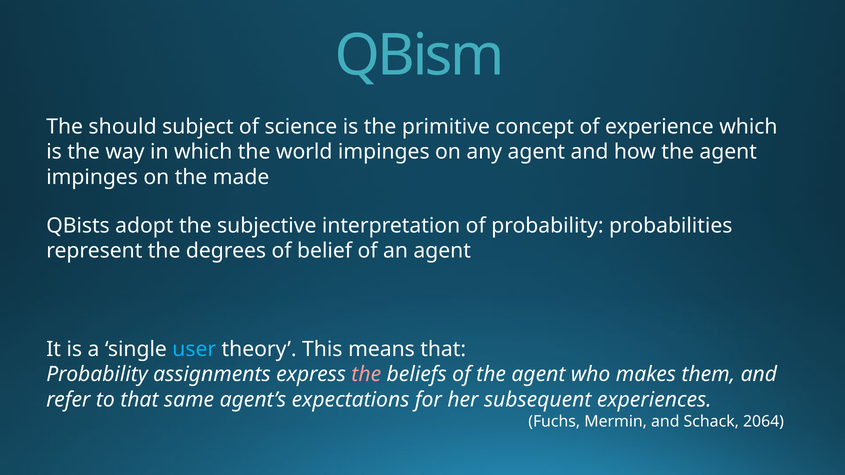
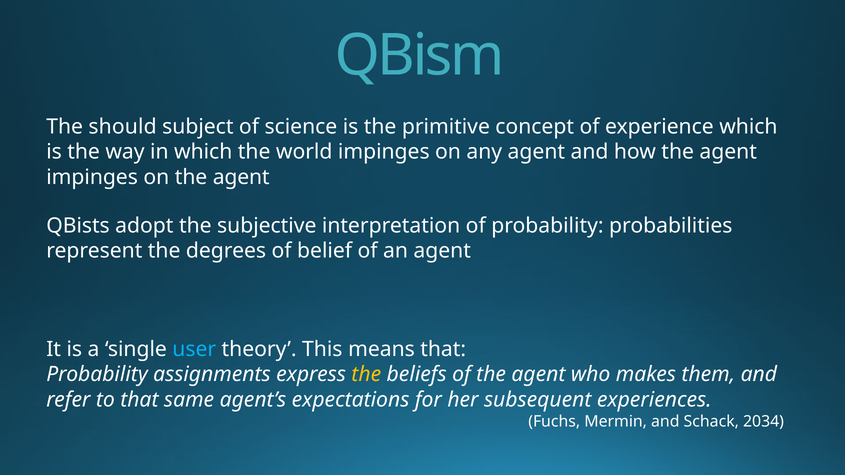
on the made: made -> agent
the at (366, 375) colour: pink -> yellow
2064: 2064 -> 2034
